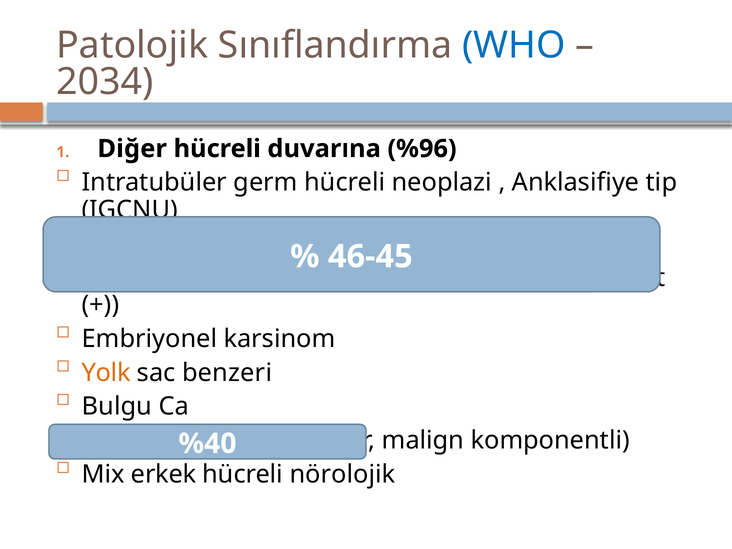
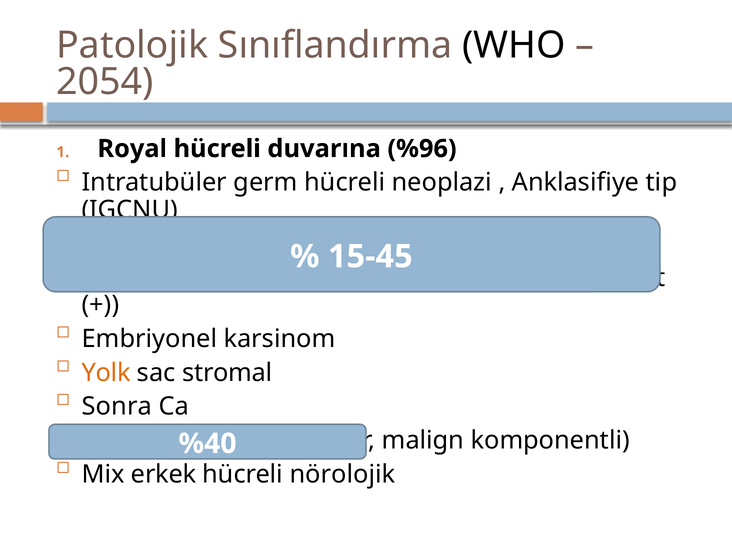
WHO colour: blue -> black
2034: 2034 -> 2054
Diğer: Diğer -> Royal
46-45: 46-45 -> 15-45
benzeri: benzeri -> stromal
Bulgu: Bulgu -> Sonra
